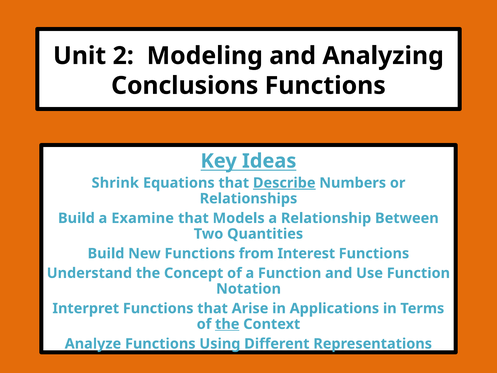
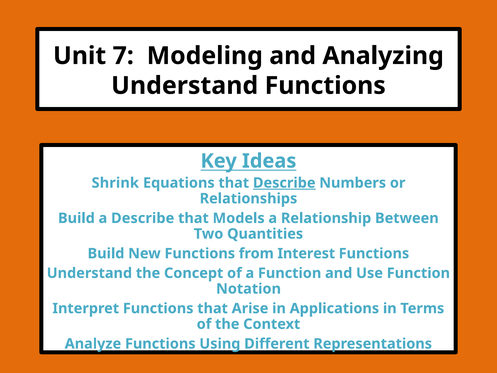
2: 2 -> 7
Conclusions at (185, 86): Conclusions -> Understand
a Examine: Examine -> Describe
the at (227, 324) underline: present -> none
